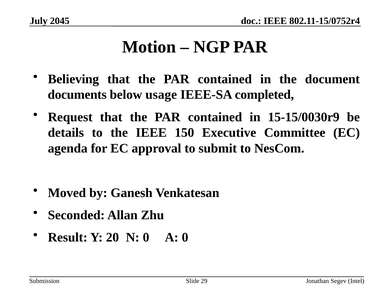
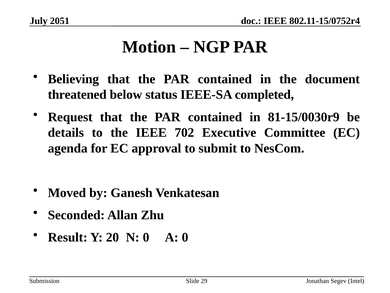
2045: 2045 -> 2051
documents: documents -> threatened
usage: usage -> status
15-15/0030r9: 15-15/0030r9 -> 81-15/0030r9
150: 150 -> 702
